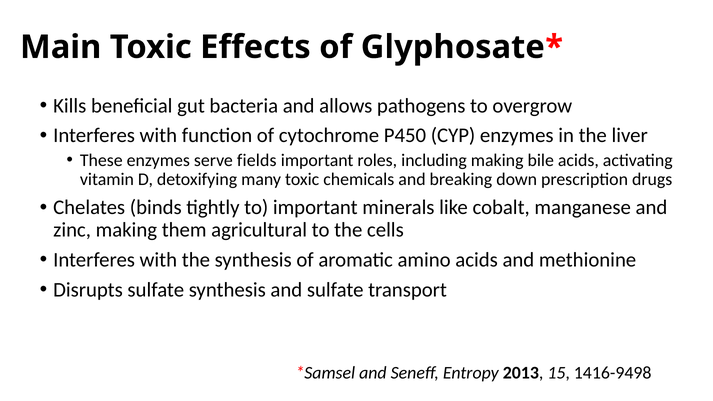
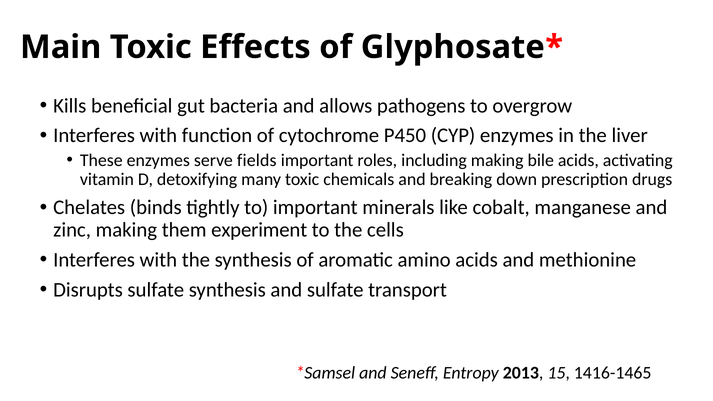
agricultural: agricultural -> experiment
1416-9498: 1416-9498 -> 1416-1465
